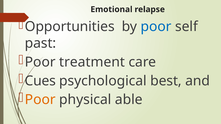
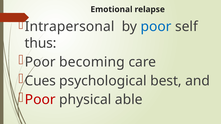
Opportunities: Opportunities -> Intrapersonal
past: past -> thus
treatment: treatment -> becoming
Poor at (40, 100) colour: orange -> red
